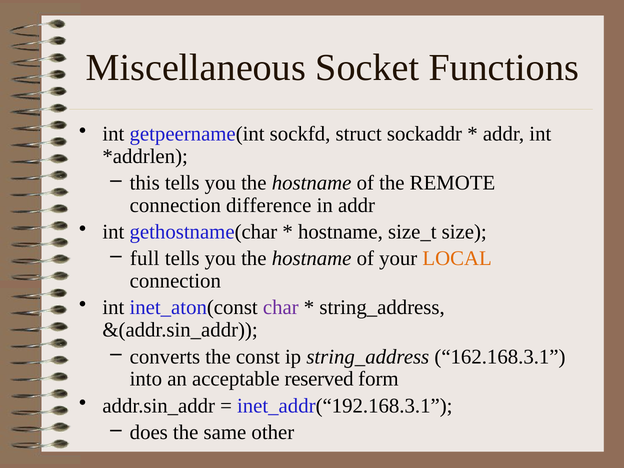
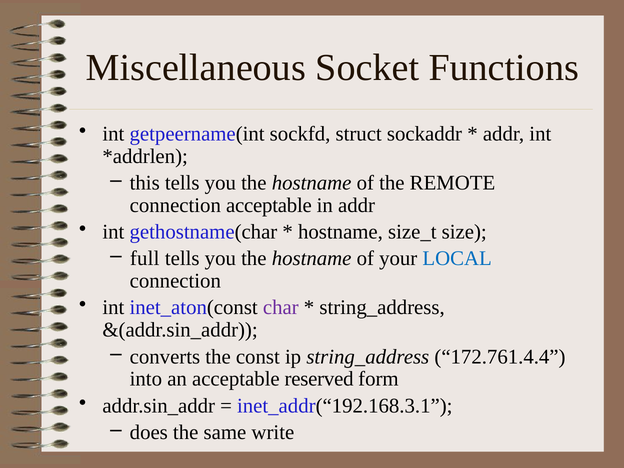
connection difference: difference -> acceptable
LOCAL colour: orange -> blue
162.168.3.1: 162.168.3.1 -> 172.761.4.4
other: other -> write
